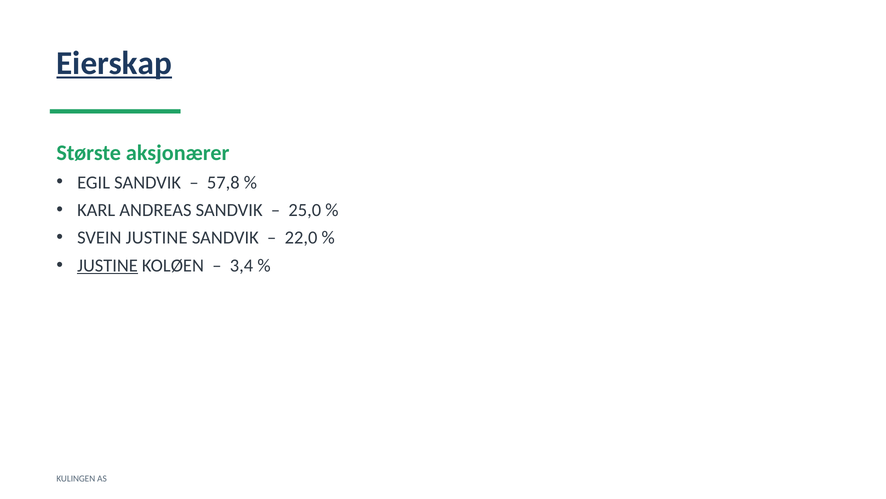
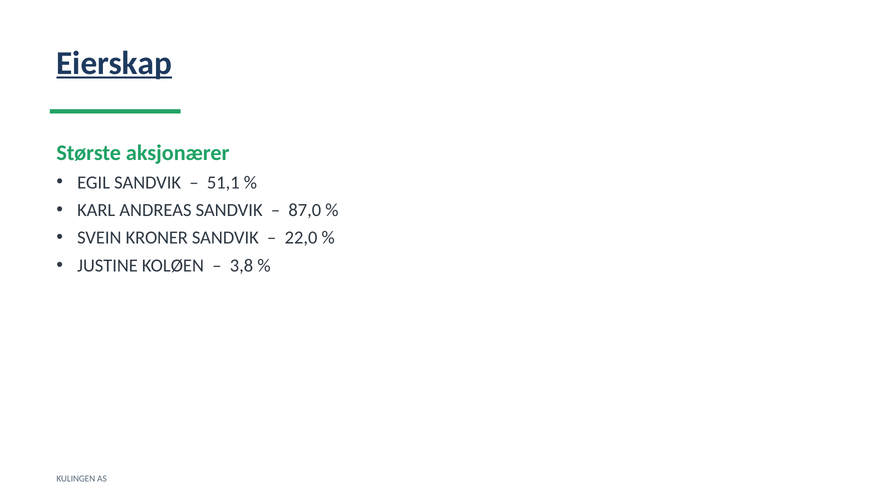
57,8: 57,8 -> 51,1
25,0: 25,0 -> 87,0
SVEIN JUSTINE: JUSTINE -> KRONER
JUSTINE at (107, 265) underline: present -> none
3,4: 3,4 -> 3,8
